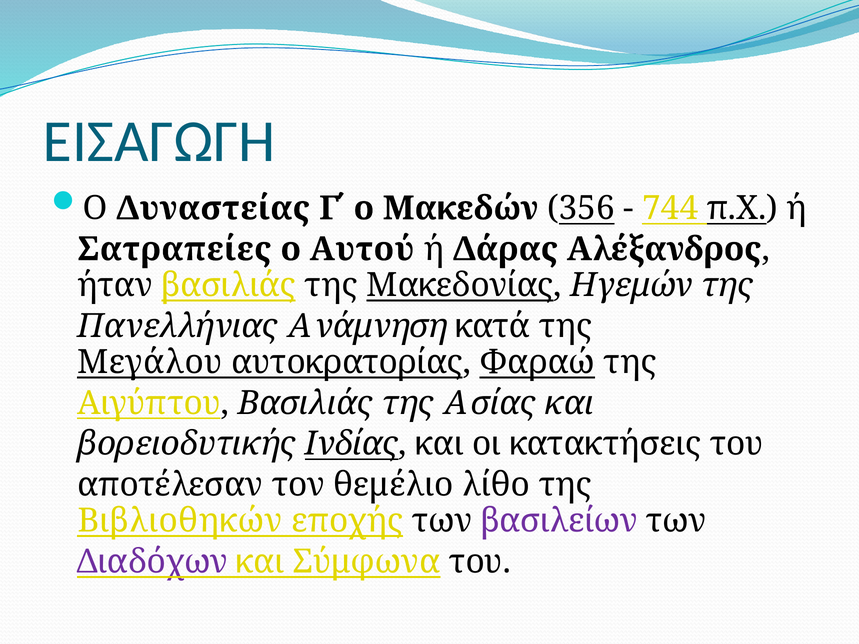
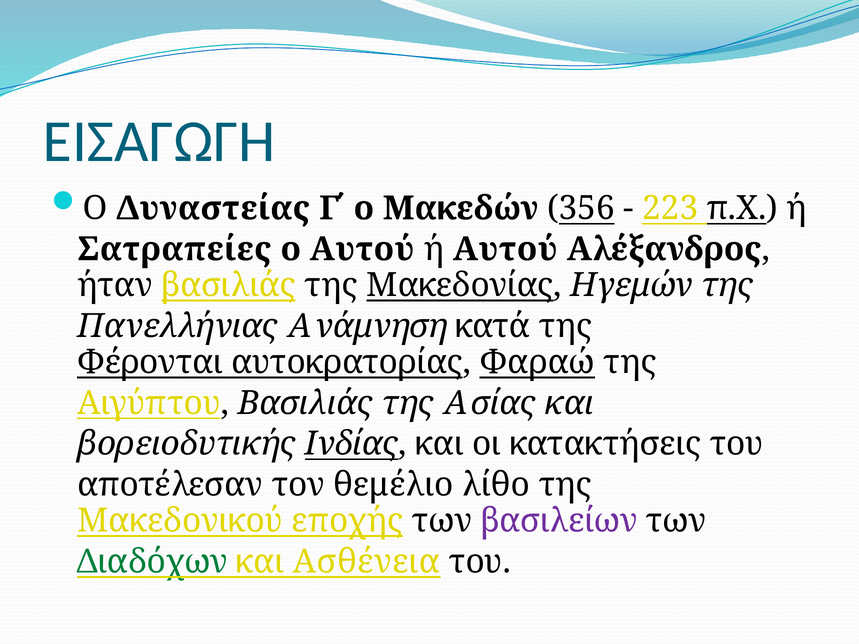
744: 744 -> 223
ή Δάρας: Δάρας -> Αυτού
Μεγάλου: Μεγάλου -> Φέρονται
Βιβλιοθηκών: Βιβλιοθηκών -> Μακεδονικού
Διαδόχων colour: purple -> green
Σύμφωνα: Σύμφωνα -> Ασθένεια
